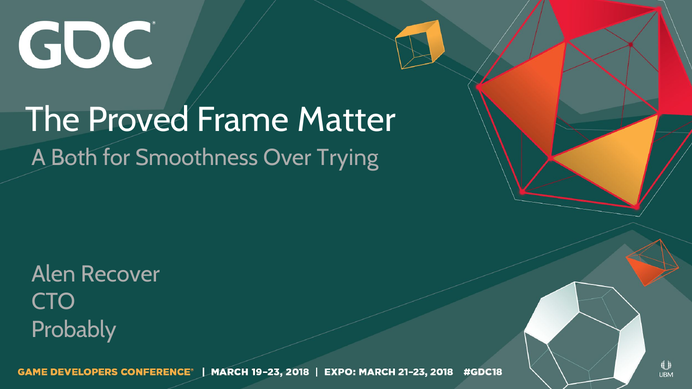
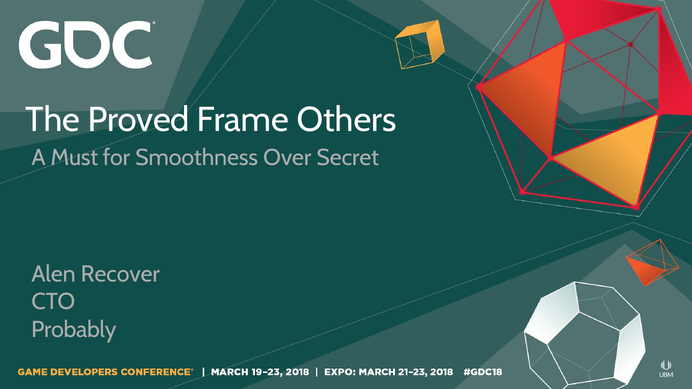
Matter: Matter -> Others
Both: Both -> Must
Trying: Trying -> Secret
